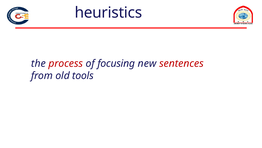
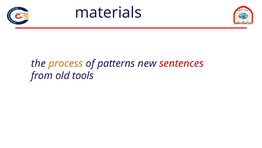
heuristics: heuristics -> materials
process colour: red -> orange
focusing: focusing -> patterns
